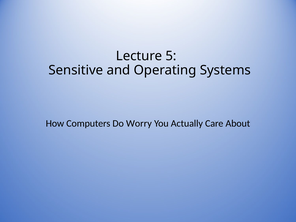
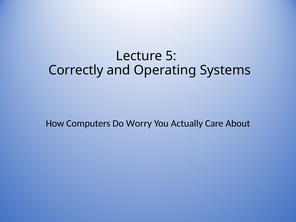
Sensitive: Sensitive -> Correctly
